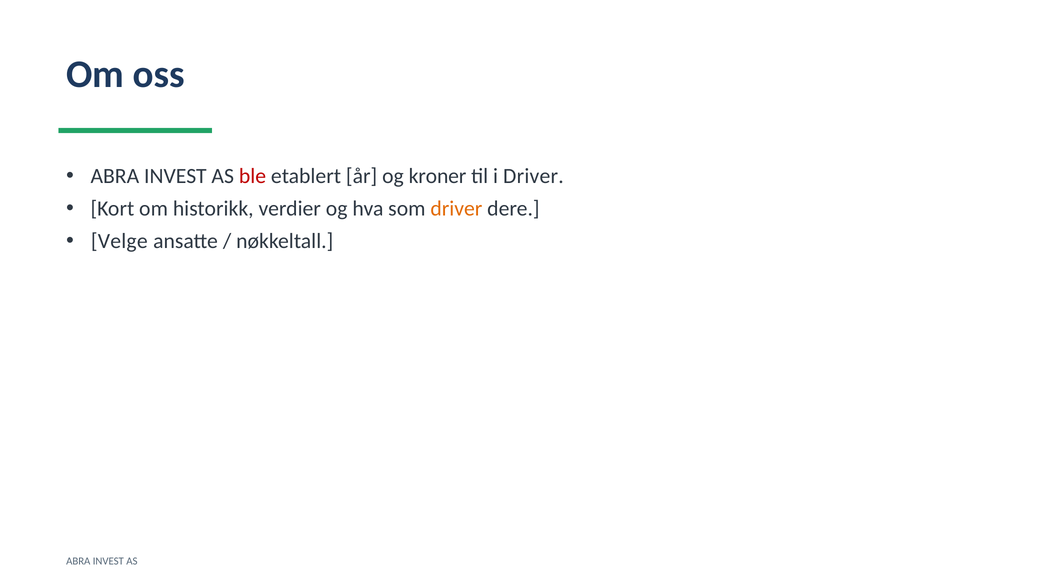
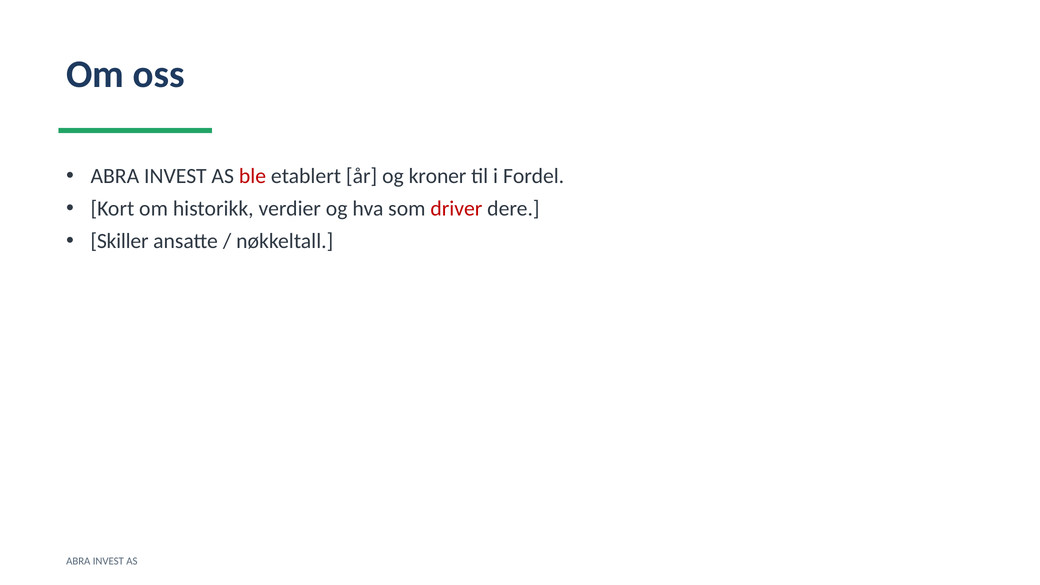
i Driver: Driver -> Fordel
driver at (456, 209) colour: orange -> red
Velge: Velge -> Skiller
